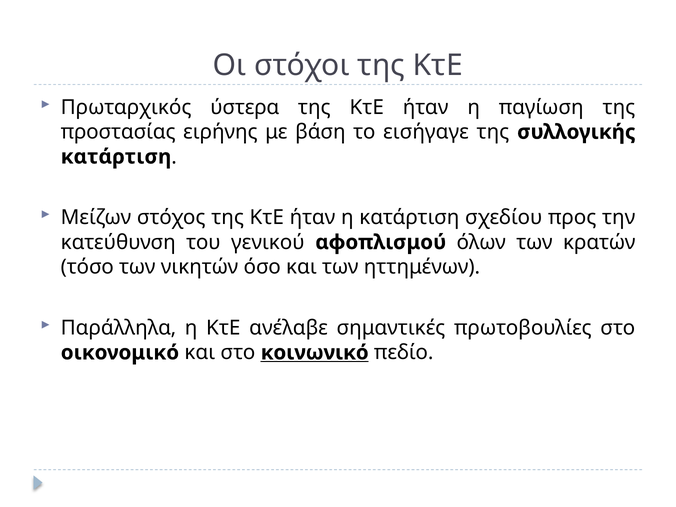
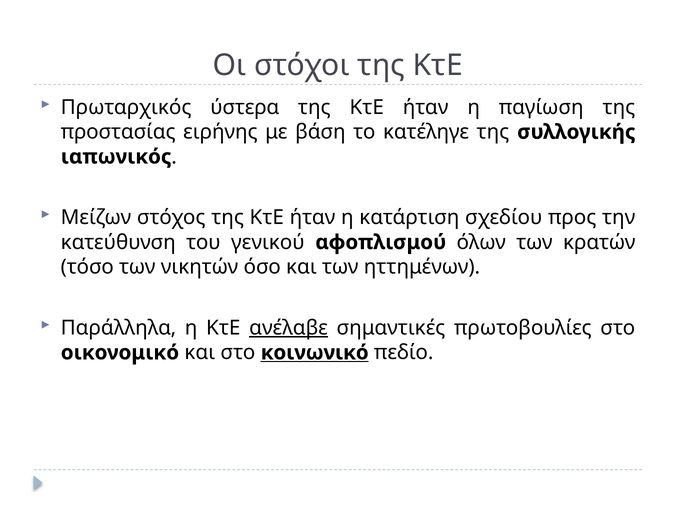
εισήγαγε: εισήγαγε -> κατέληγε
κατάρτιση at (116, 157): κατάρτιση -> ιαπωνικός
ανέλαβε underline: none -> present
